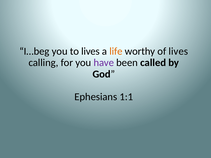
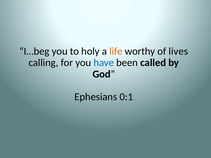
to lives: lives -> holy
have colour: purple -> blue
1:1: 1:1 -> 0:1
